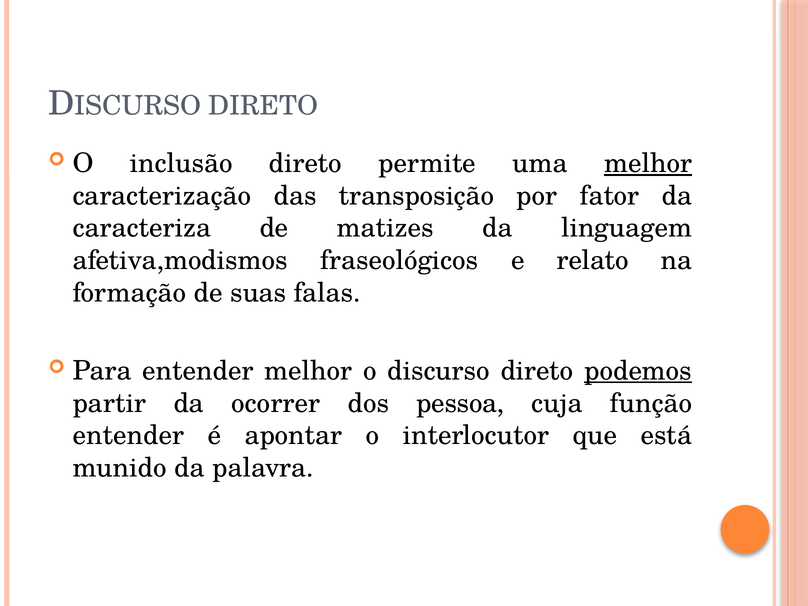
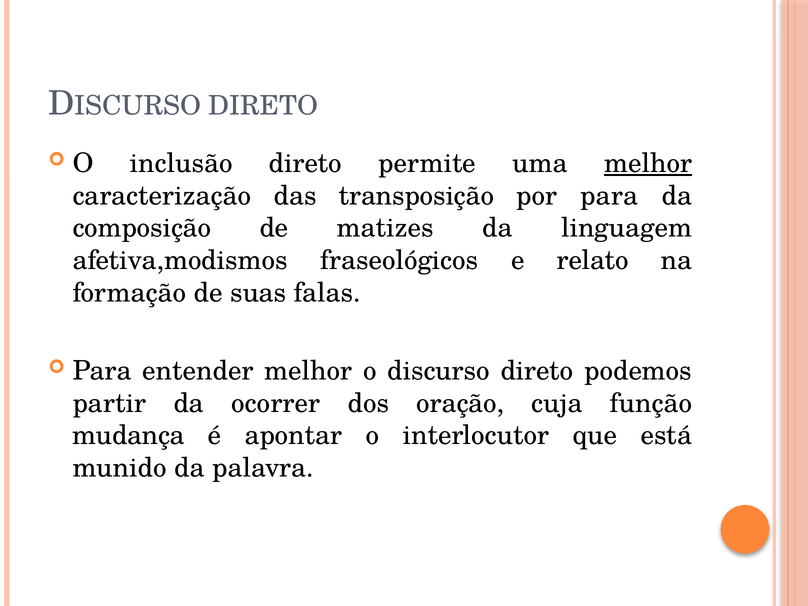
por fator: fator -> para
caracteriza: caracteriza -> composição
podemos underline: present -> none
pessoa: pessoa -> oração
entender at (128, 435): entender -> mudança
